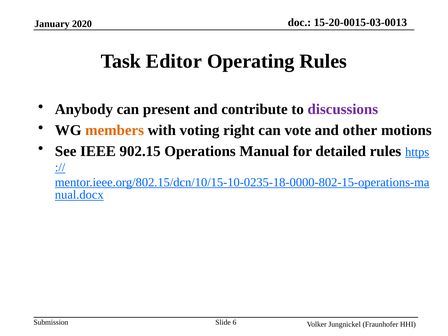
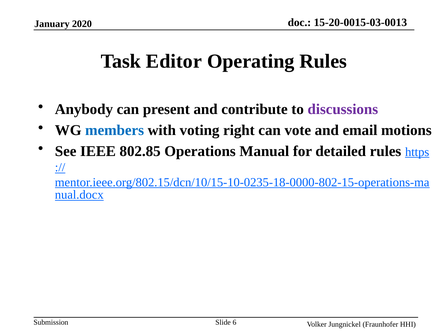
members colour: orange -> blue
other: other -> email
902.15: 902.15 -> 802.85
